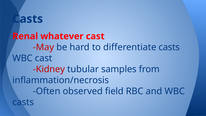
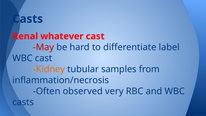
differentiate casts: casts -> label
Kidney colour: red -> orange
field: field -> very
